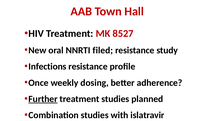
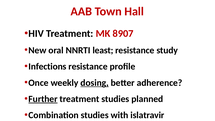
8527: 8527 -> 8907
filed: filed -> least
dosing underline: none -> present
